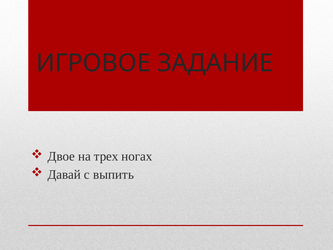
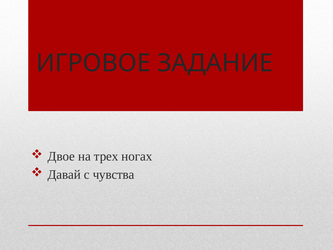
выпить: выпить -> чувства
